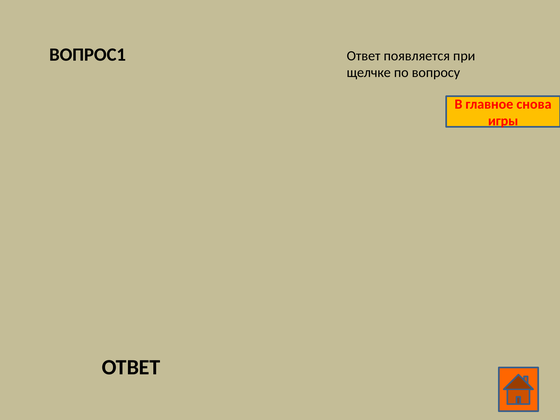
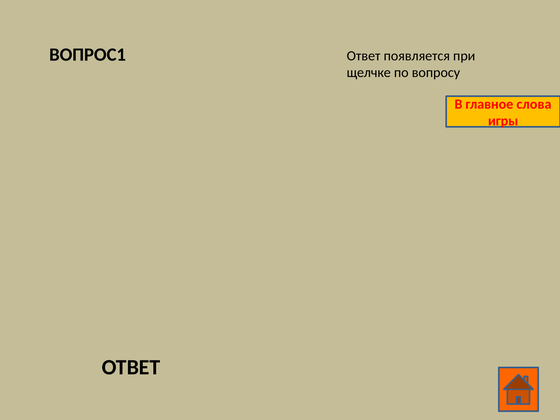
снова: снова -> слова
